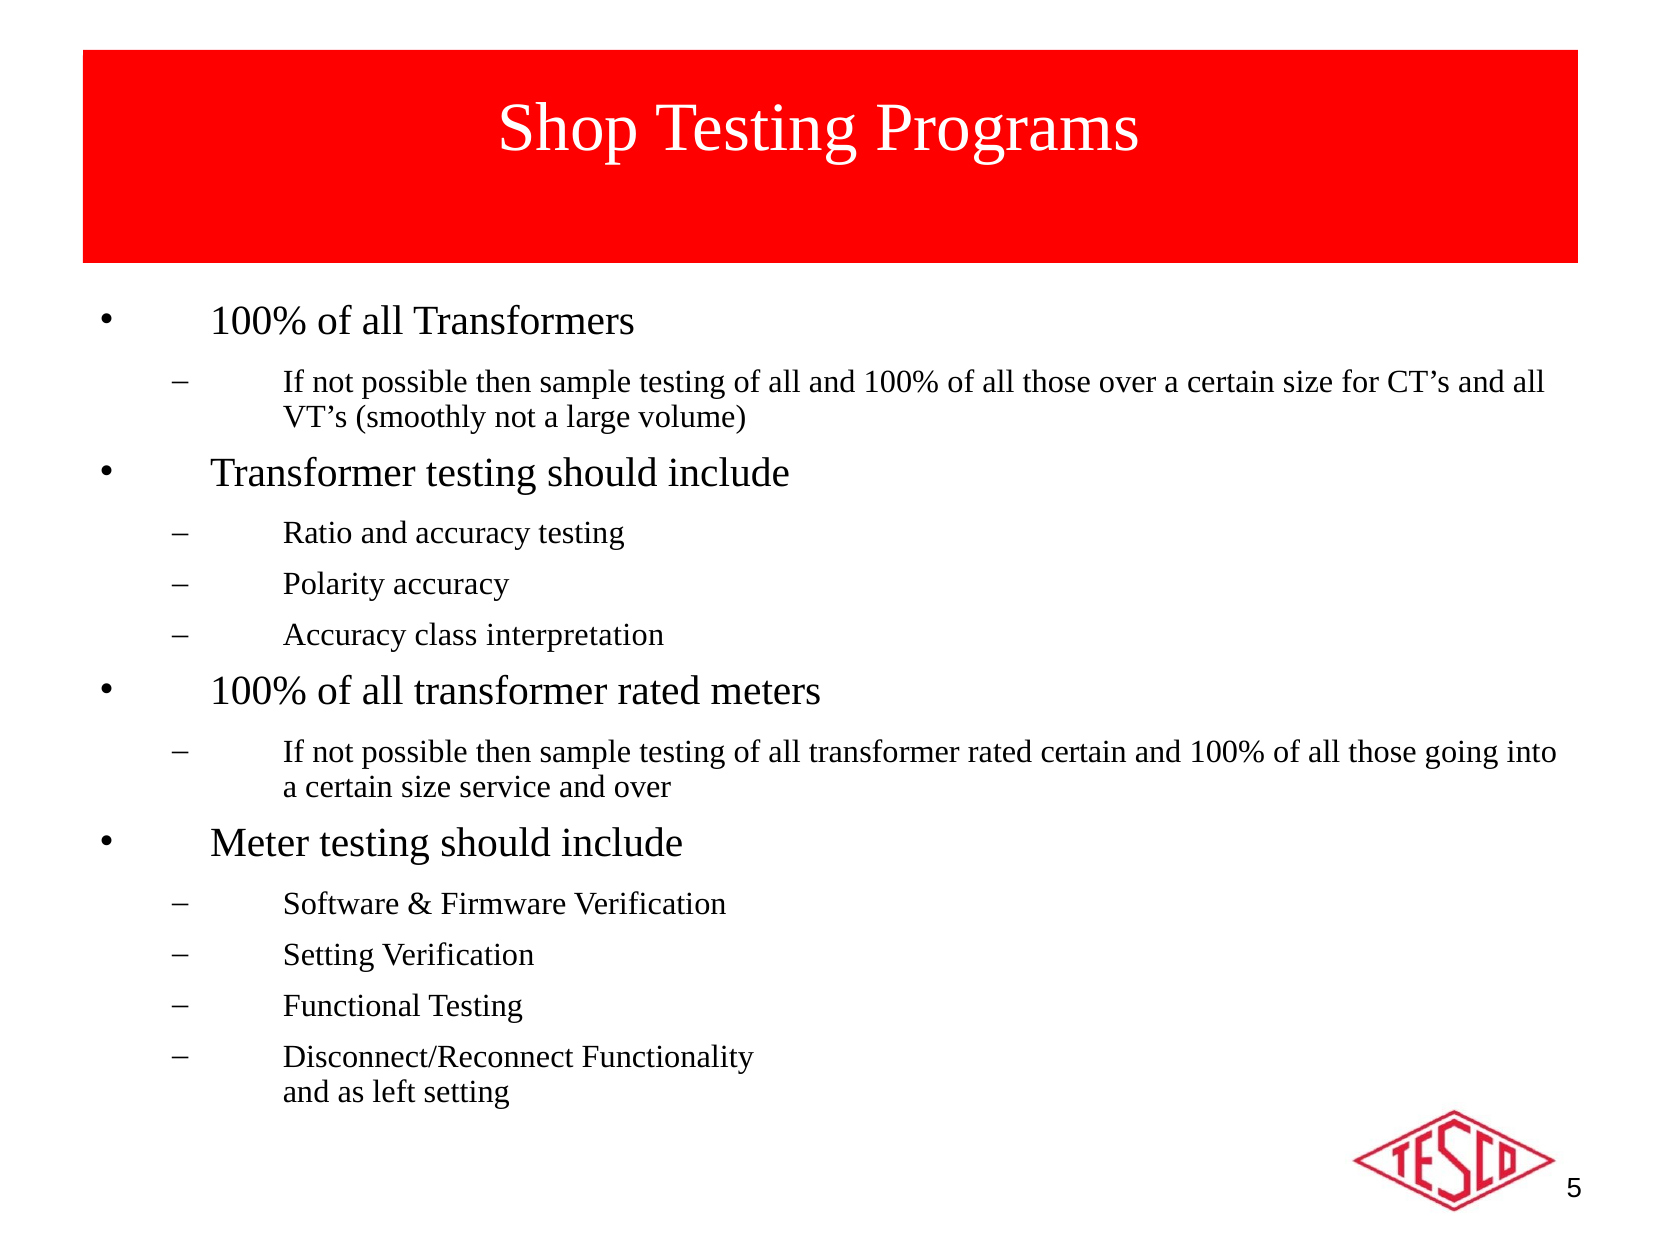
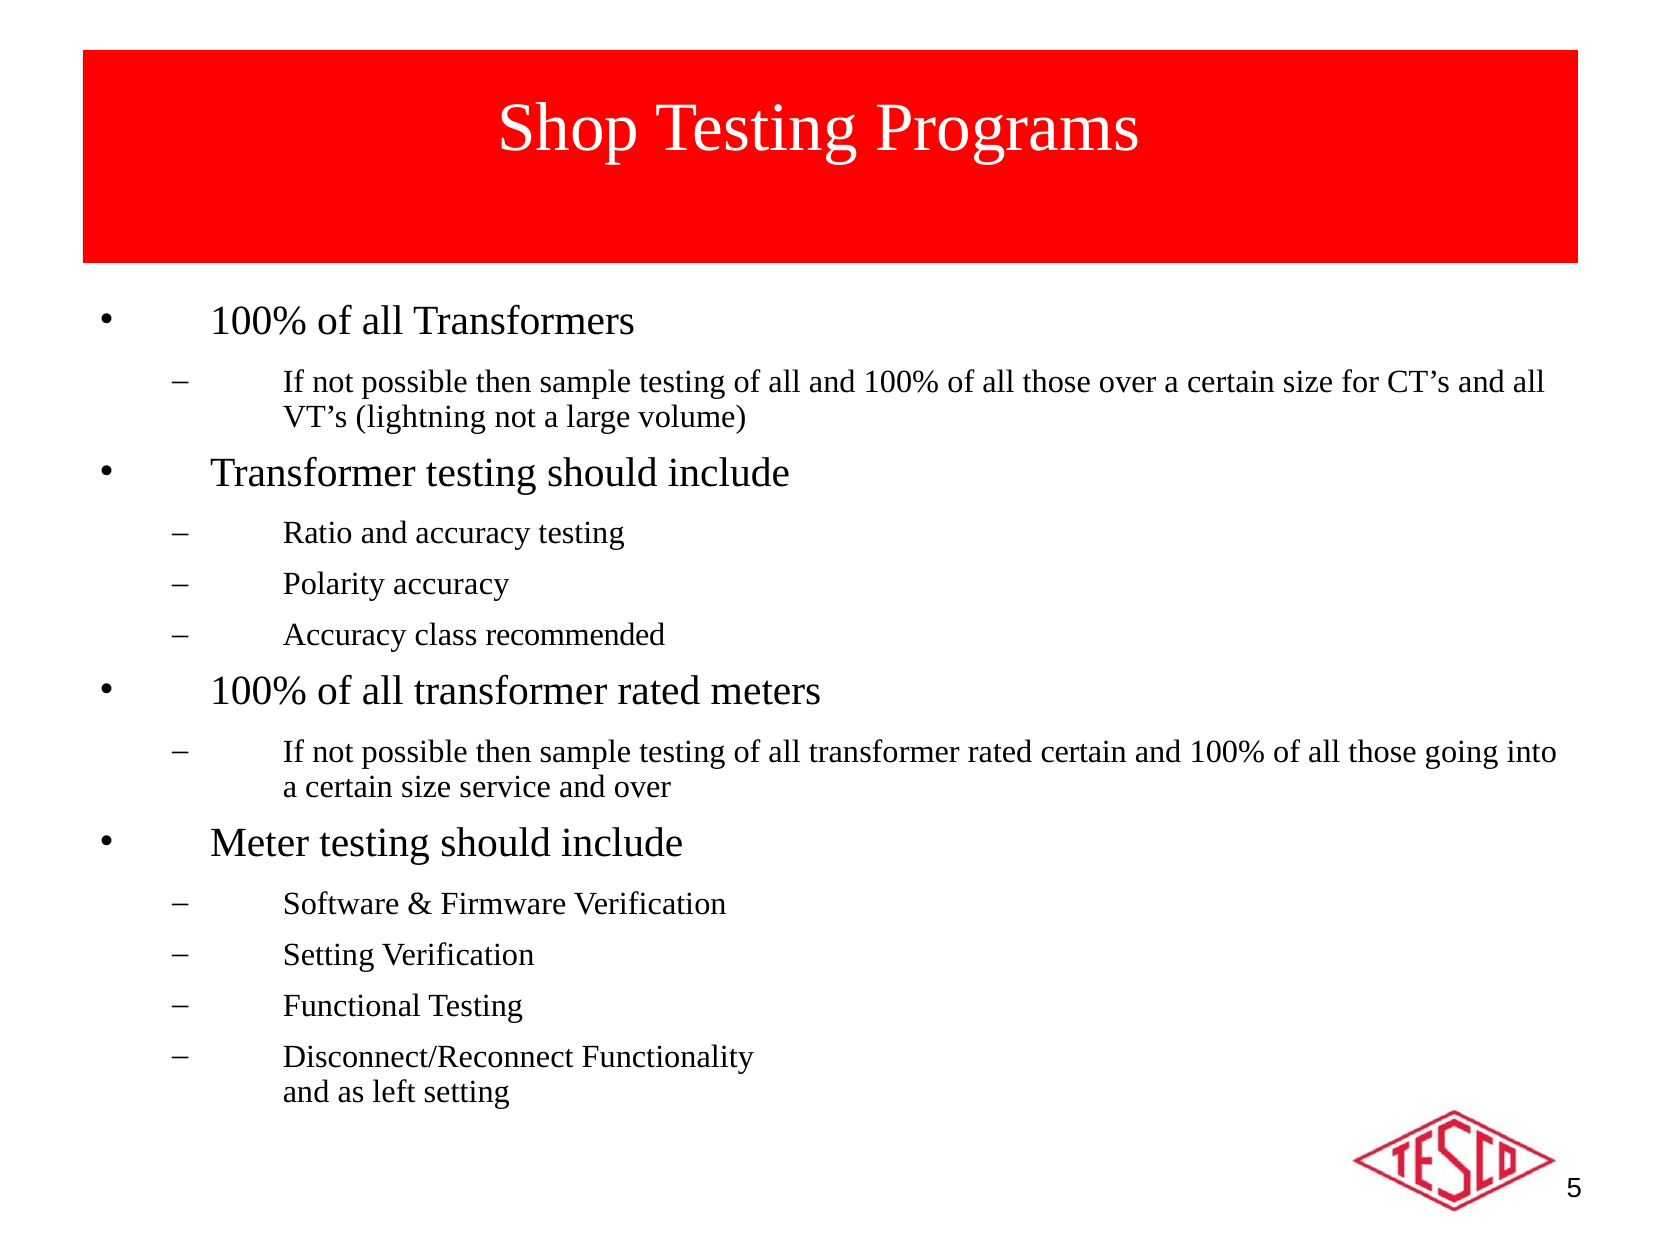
smoothly: smoothly -> lightning
interpretation: interpretation -> recommended
